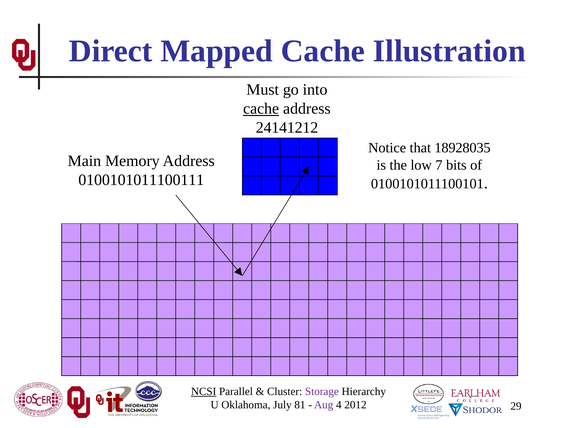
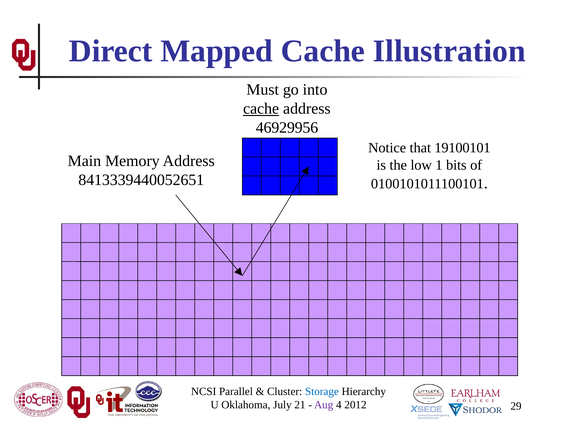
24141212: 24141212 -> 46929956
18928035: 18928035 -> 19100101
7: 7 -> 1
0100101011100111: 0100101011100111 -> 8413339440052651
NCSI underline: present -> none
Storage colour: purple -> blue
81: 81 -> 21
